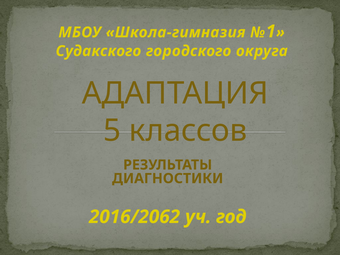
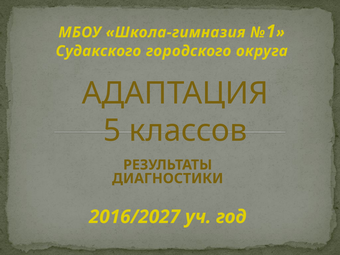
2016/2062: 2016/2062 -> 2016/2027
